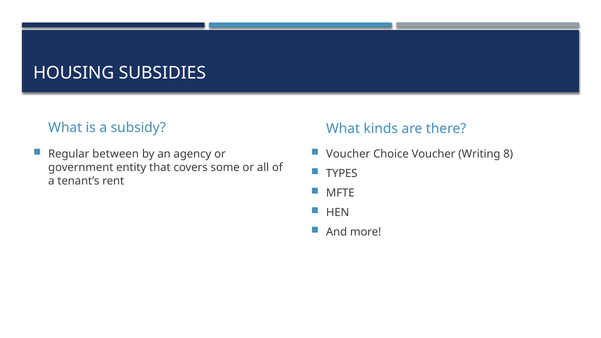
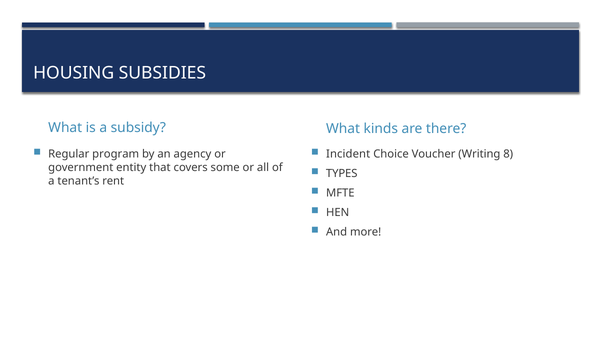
between: between -> program
Voucher at (348, 154): Voucher -> Incident
